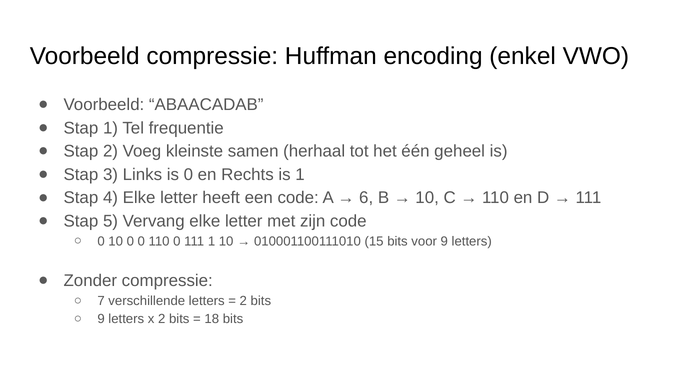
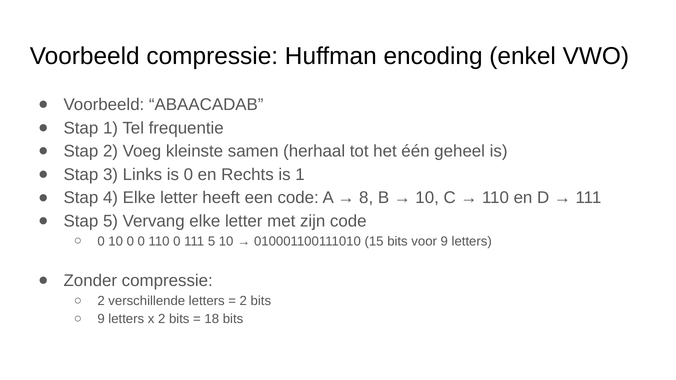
6: 6 -> 8
111 1: 1 -> 5
7 at (101, 301): 7 -> 2
